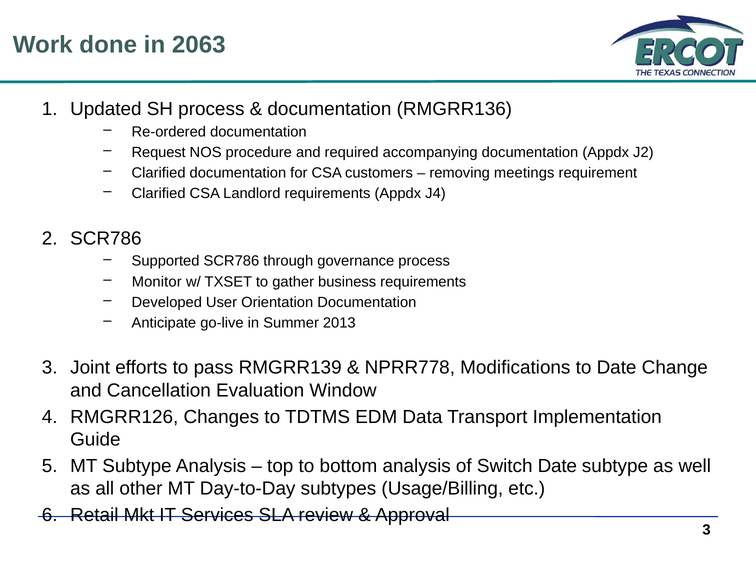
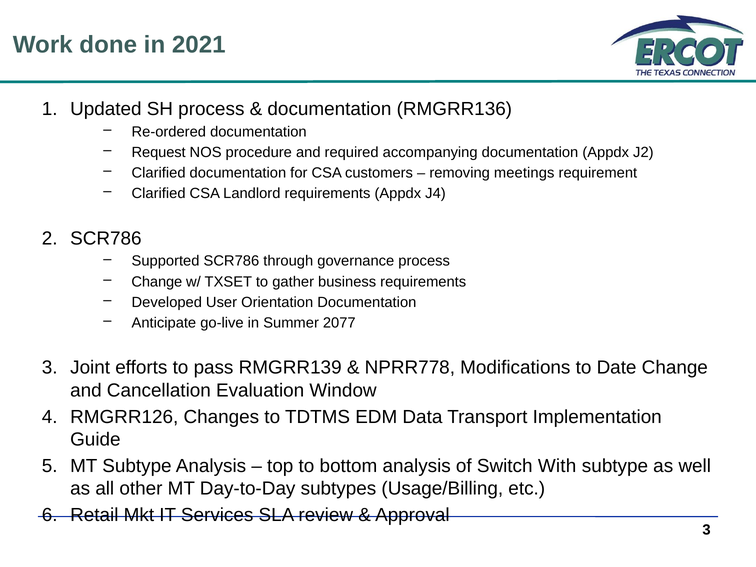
2063: 2063 -> 2021
Monitor at (157, 282): Monitor -> Change
2013: 2013 -> 2077
Switch Date: Date -> With
